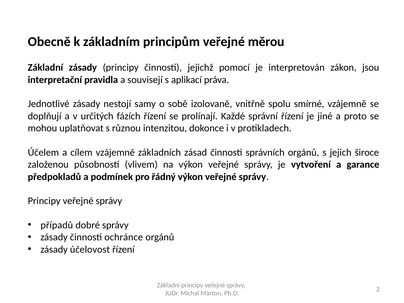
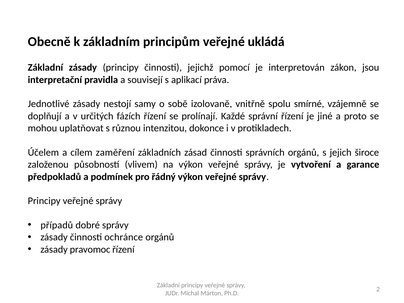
měrou: měrou -> ukládá
cílem vzájemně: vzájemně -> zaměření
účelovost: účelovost -> pravomoc
